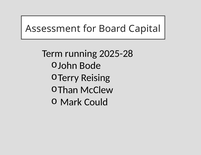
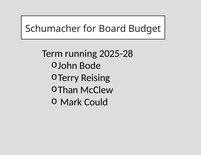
Assessment: Assessment -> Schumacher
Capital: Capital -> Budget
